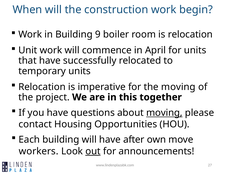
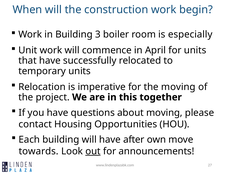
9: 9 -> 3
is relocation: relocation -> especially
moving at (164, 112) underline: present -> none
workers: workers -> towards
